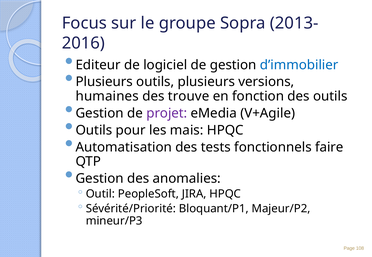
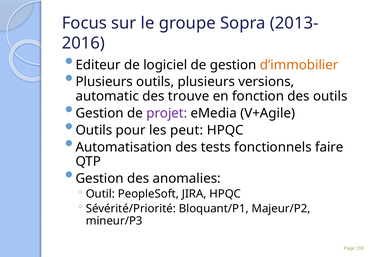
d’immobilier colour: blue -> orange
humaines: humaines -> automatic
mais: mais -> peut
